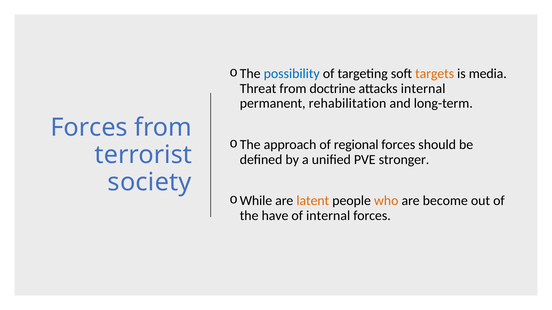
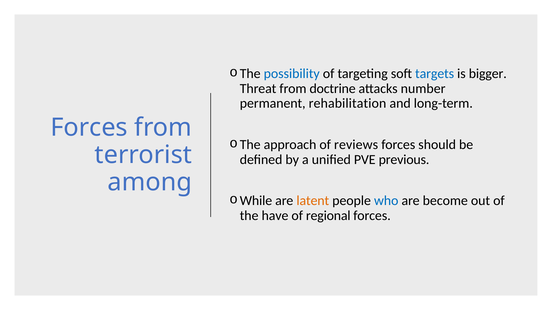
targets colour: orange -> blue
media: media -> bigger
attacks internal: internal -> number
regional: regional -> reviews
stronger: stronger -> previous
society: society -> among
who colour: orange -> blue
of internal: internal -> regional
